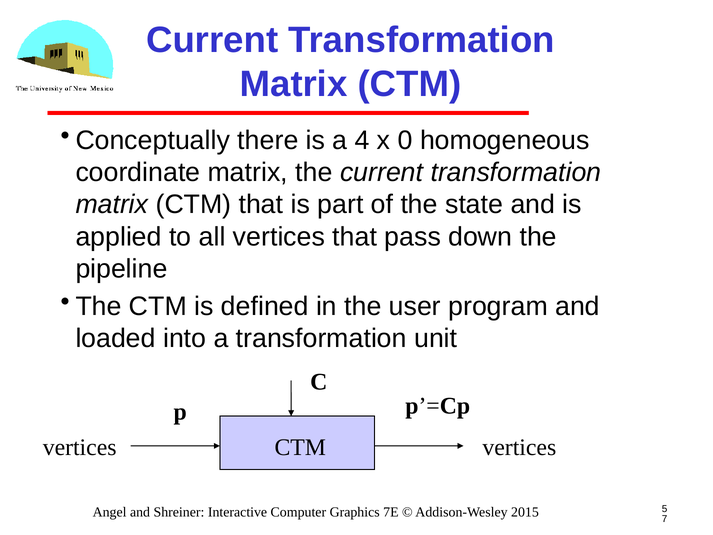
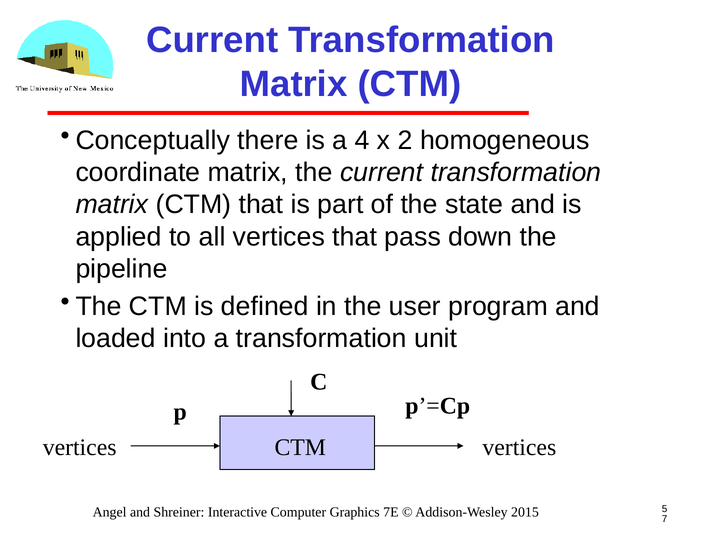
0: 0 -> 2
